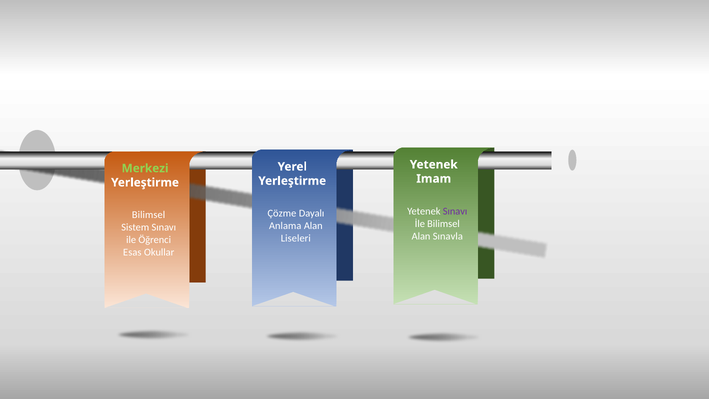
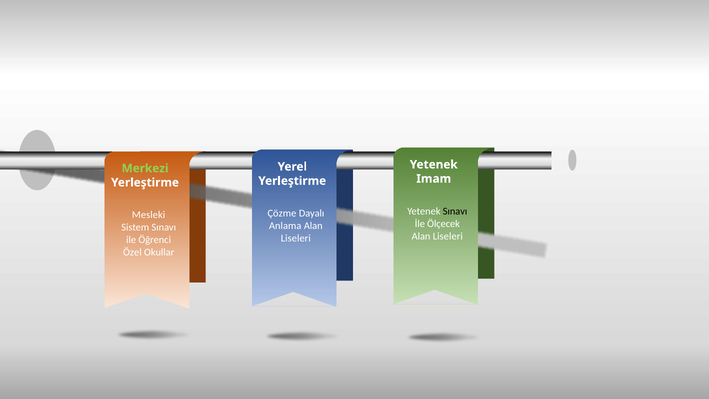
Sınavı at (455, 211) colour: purple -> black
Bilimsel at (149, 215): Bilimsel -> Mesleki
İle Bilimsel: Bilimsel -> Ölçecek
Sınavla at (448, 236): Sınavla -> Liseleri
Esas: Esas -> Özel
